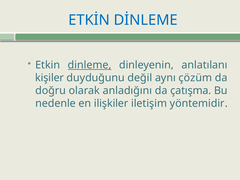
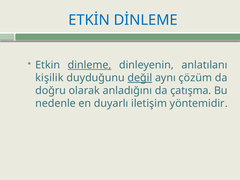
kişiler: kişiler -> kişilik
değil underline: none -> present
ilişkiler: ilişkiler -> duyarlı
